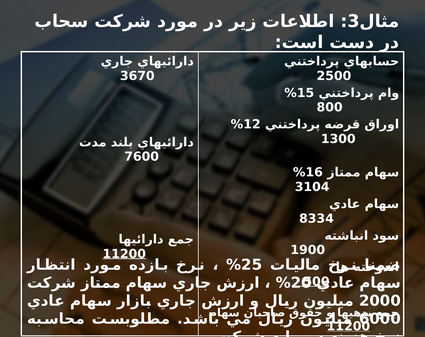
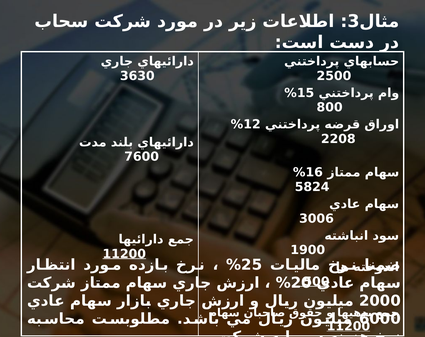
3670: 3670 -> 3630
1300: 1300 -> 2208
3104: 3104 -> 5824
8334: 8334 -> 3006
